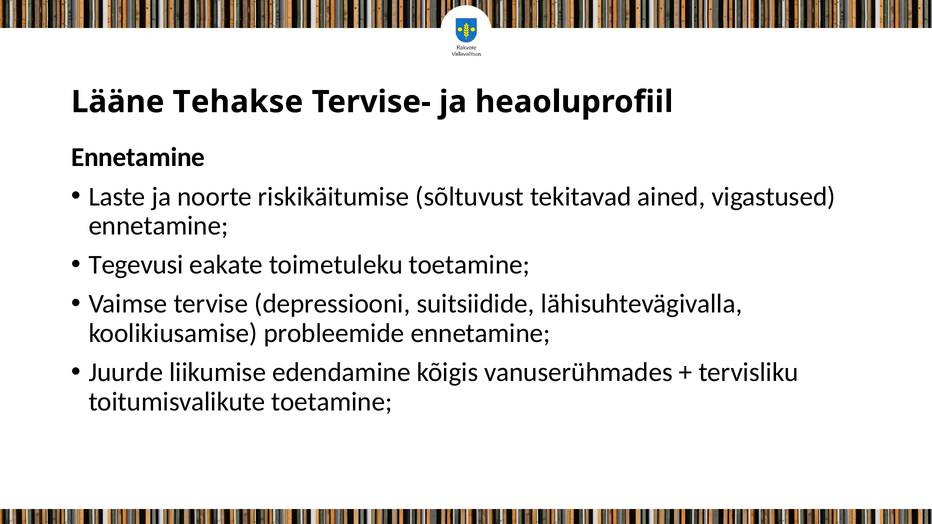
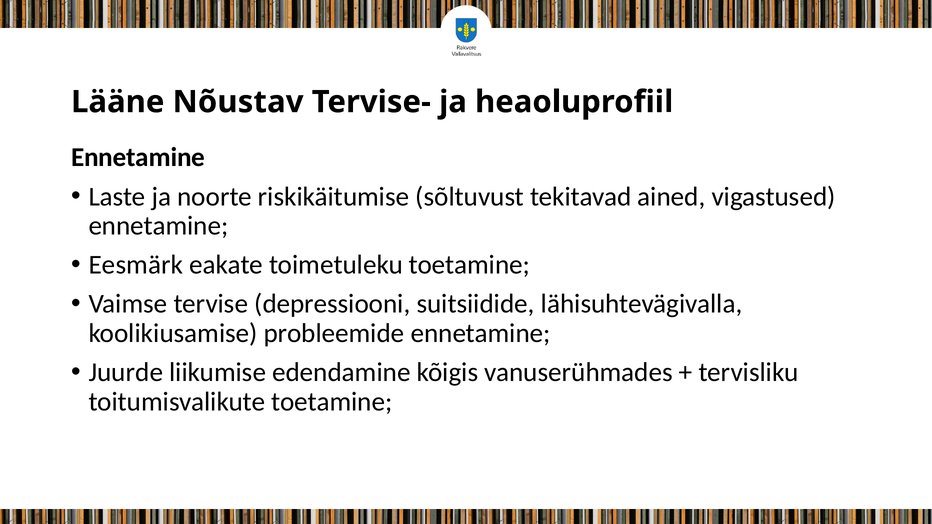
Tehakse: Tehakse -> Nõustav
Tegevusi: Tegevusi -> Eesmärk
